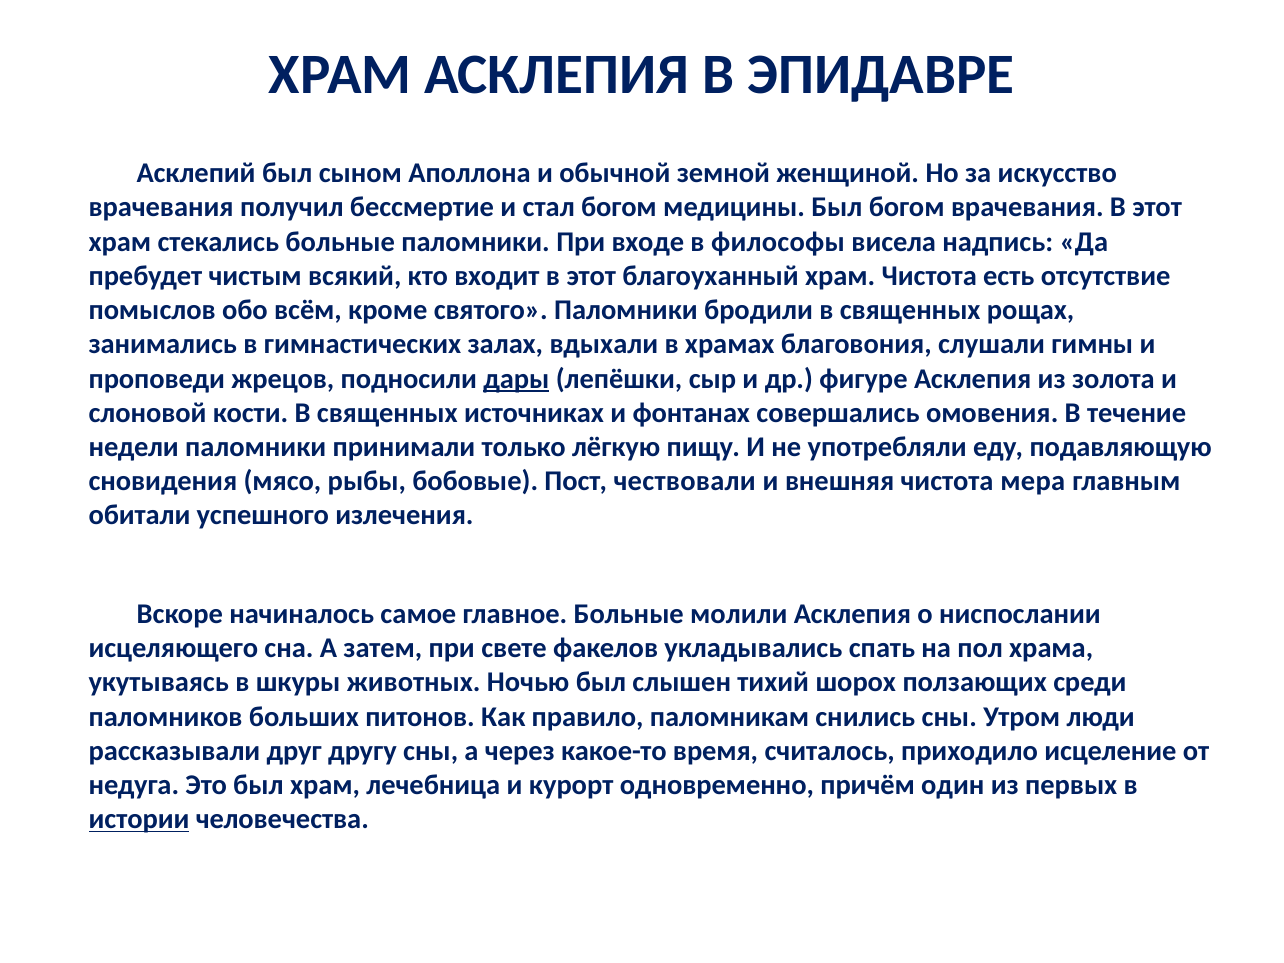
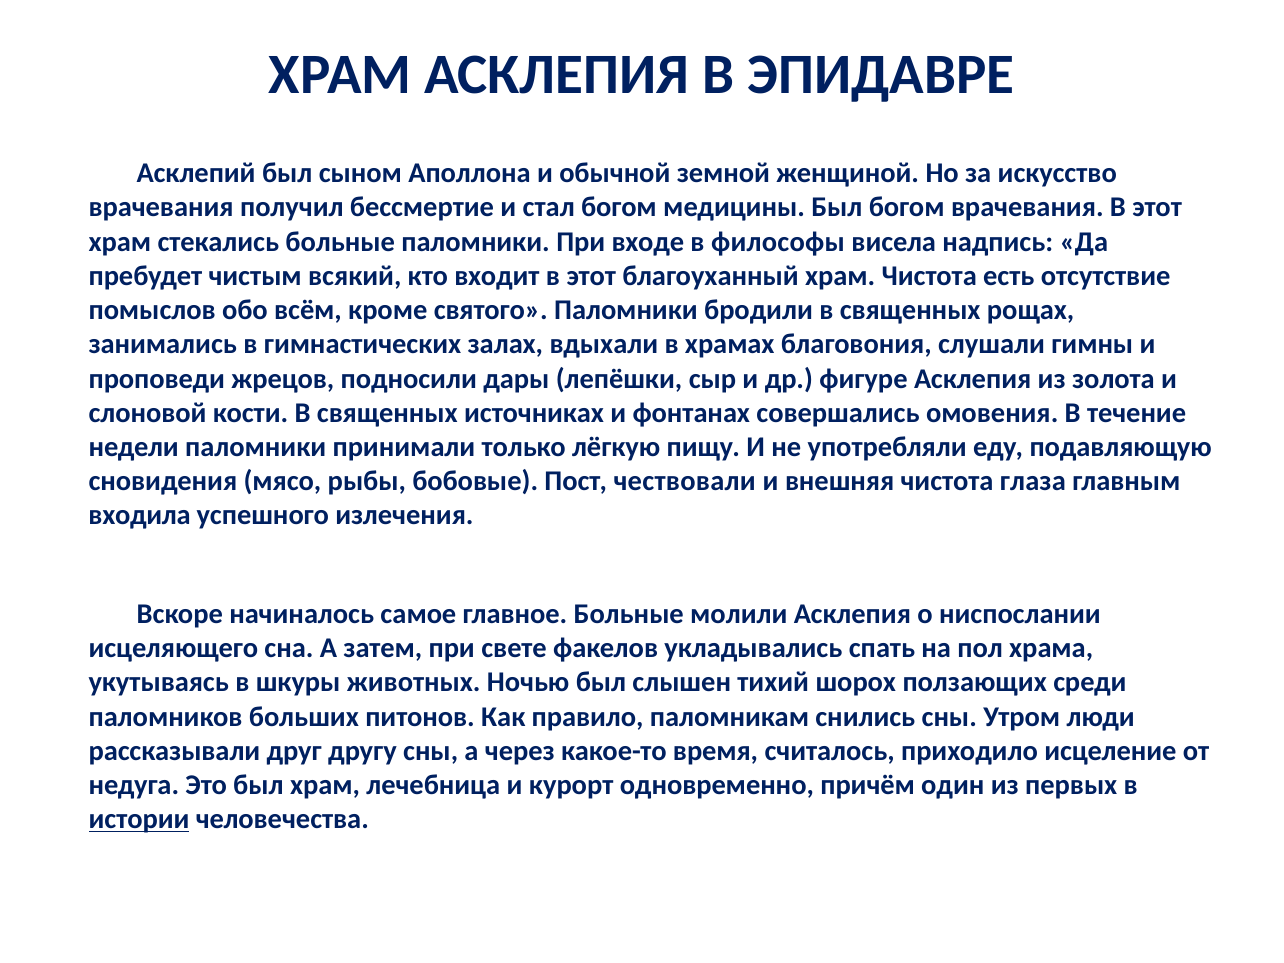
дары underline: present -> none
мера: мера -> глаза
обитали: обитали -> входила
